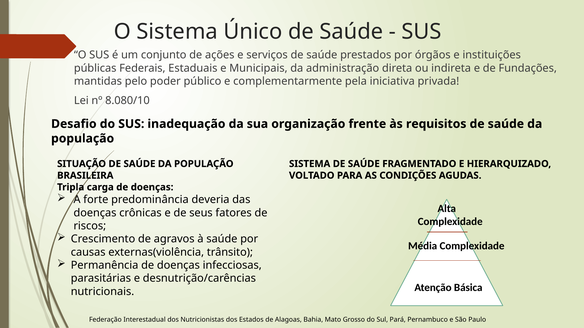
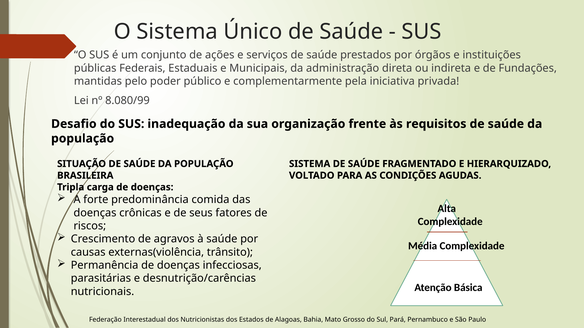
8.080/10: 8.080/10 -> 8.080/99
deveria: deveria -> comida
